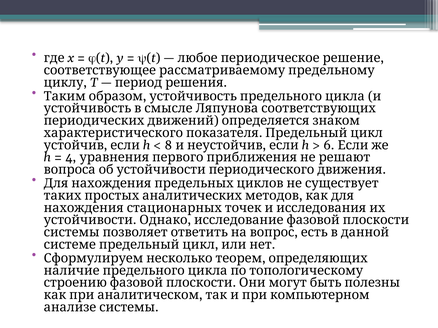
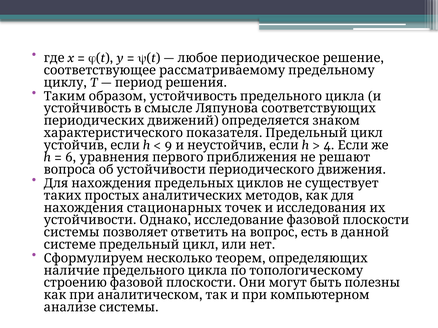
8: 8 -> 9
6: 6 -> 4
4: 4 -> 6
